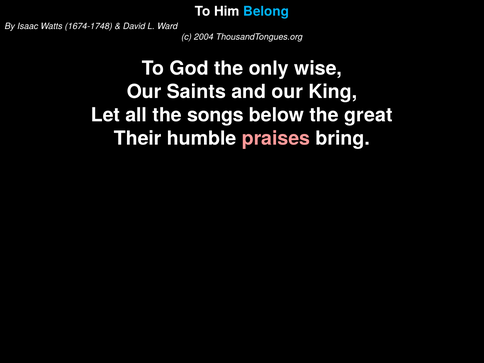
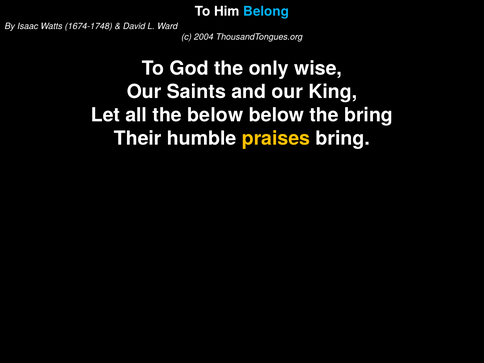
the songs: songs -> below
the great: great -> bring
praises colour: pink -> yellow
